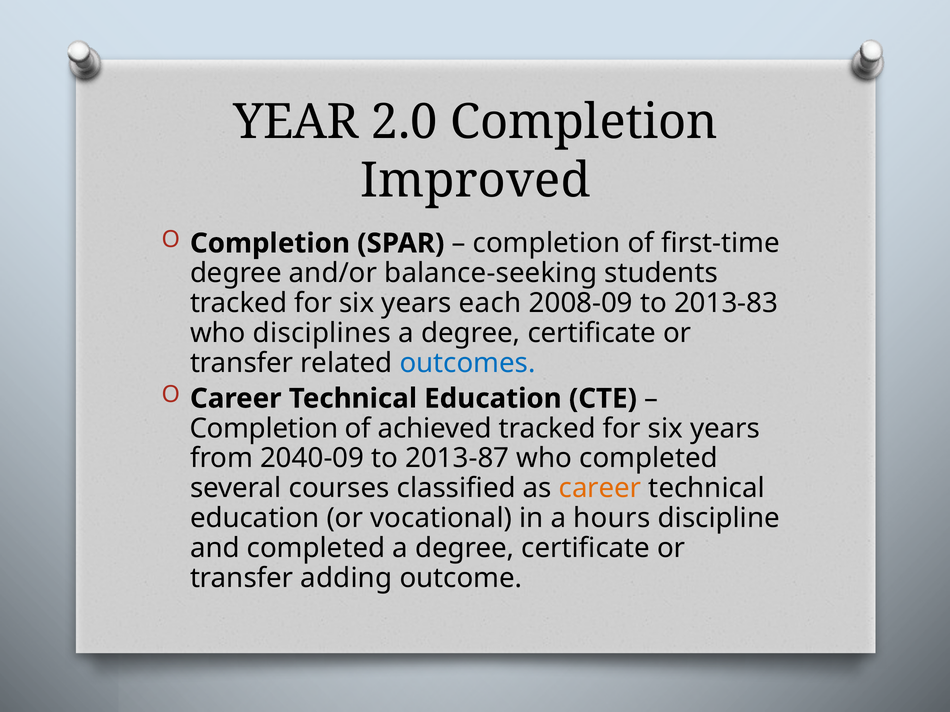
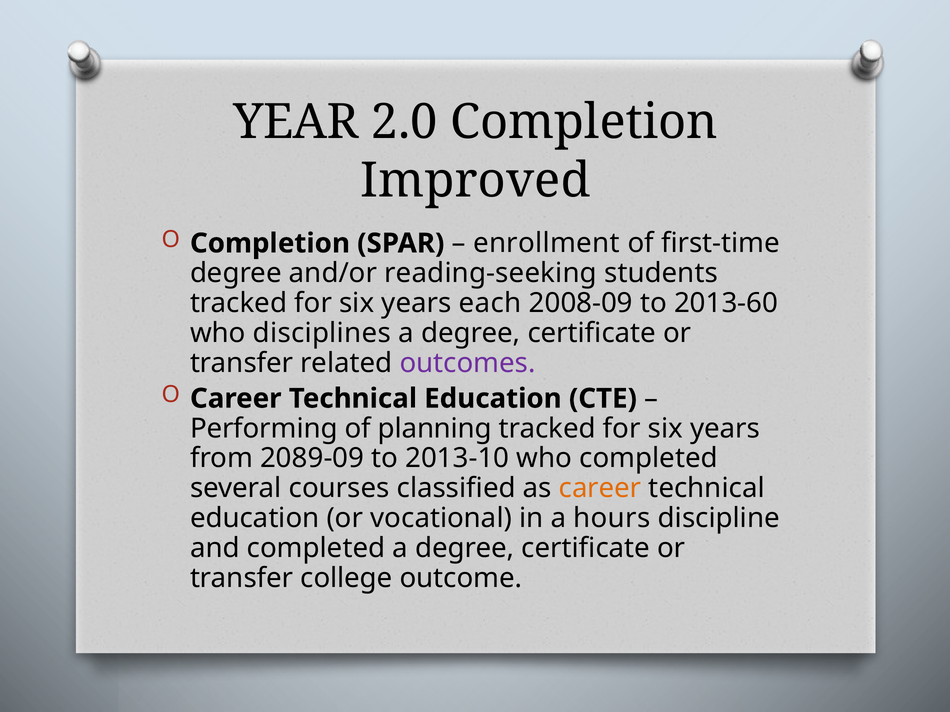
completion at (546, 244): completion -> enrollment
balance-seeking: balance-seeking -> reading-seeking
2013-83: 2013-83 -> 2013-60
outcomes colour: blue -> purple
Completion at (264, 429): Completion -> Performing
achieved: achieved -> planning
2040-09: 2040-09 -> 2089-09
2013-87: 2013-87 -> 2013-10
adding: adding -> college
